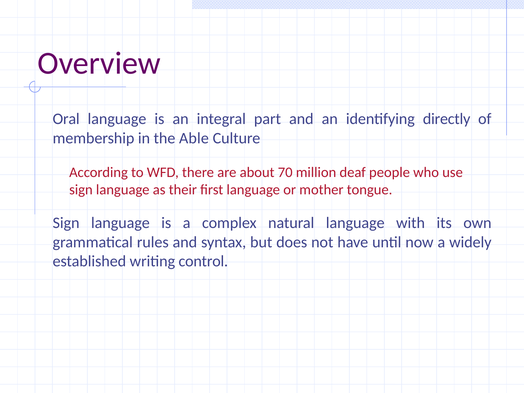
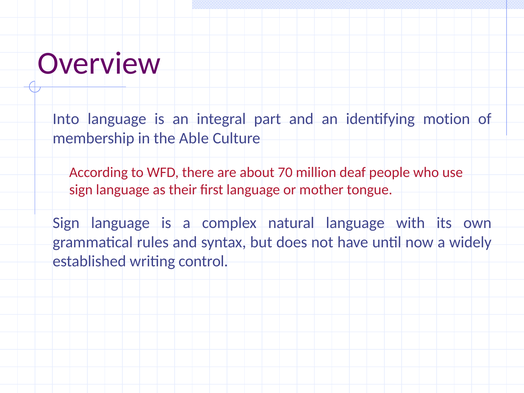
Oral: Oral -> Into
directly: directly -> motion
